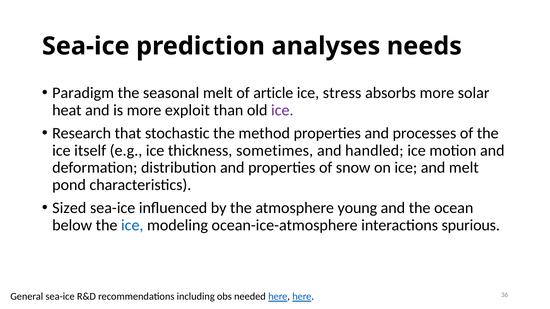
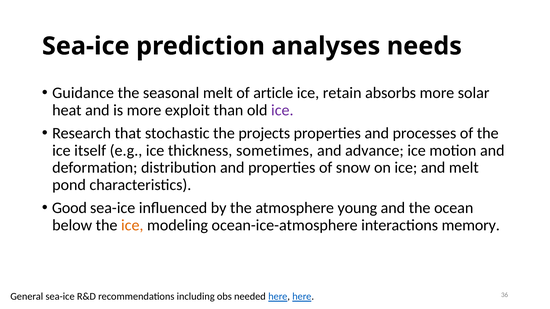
Paradigm: Paradigm -> Guidance
stress: stress -> retain
method: method -> projects
handled: handled -> advance
Sized: Sized -> Good
ice at (132, 225) colour: blue -> orange
spurious: spurious -> memory
